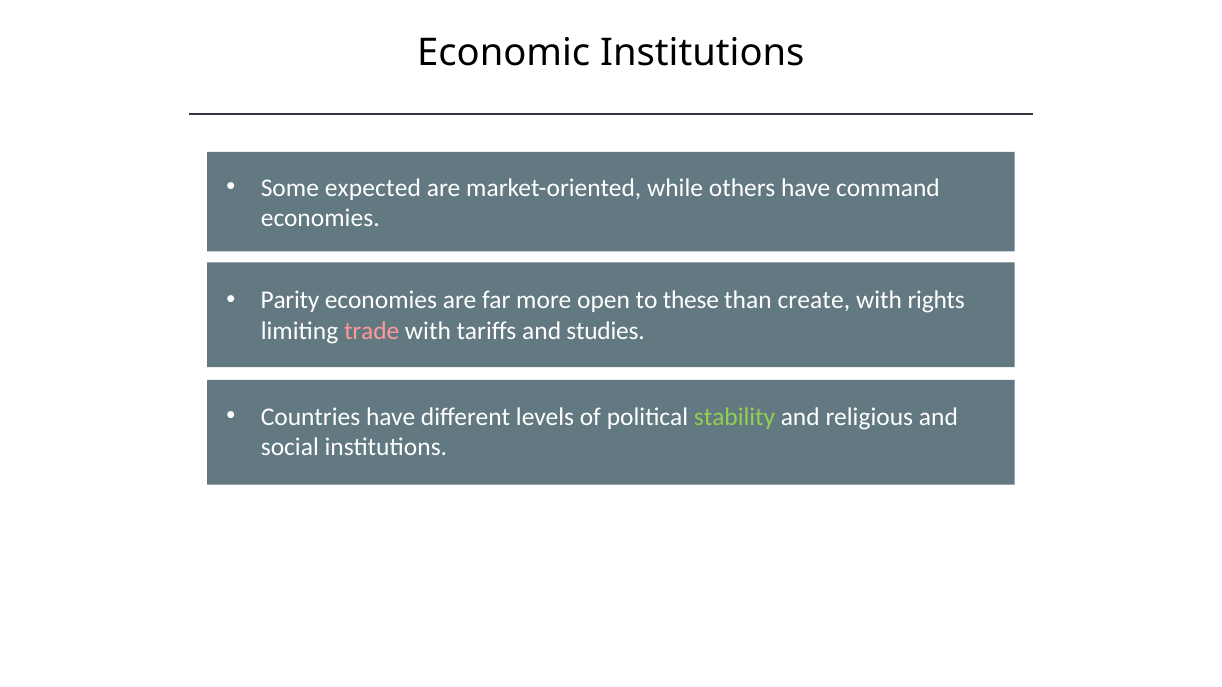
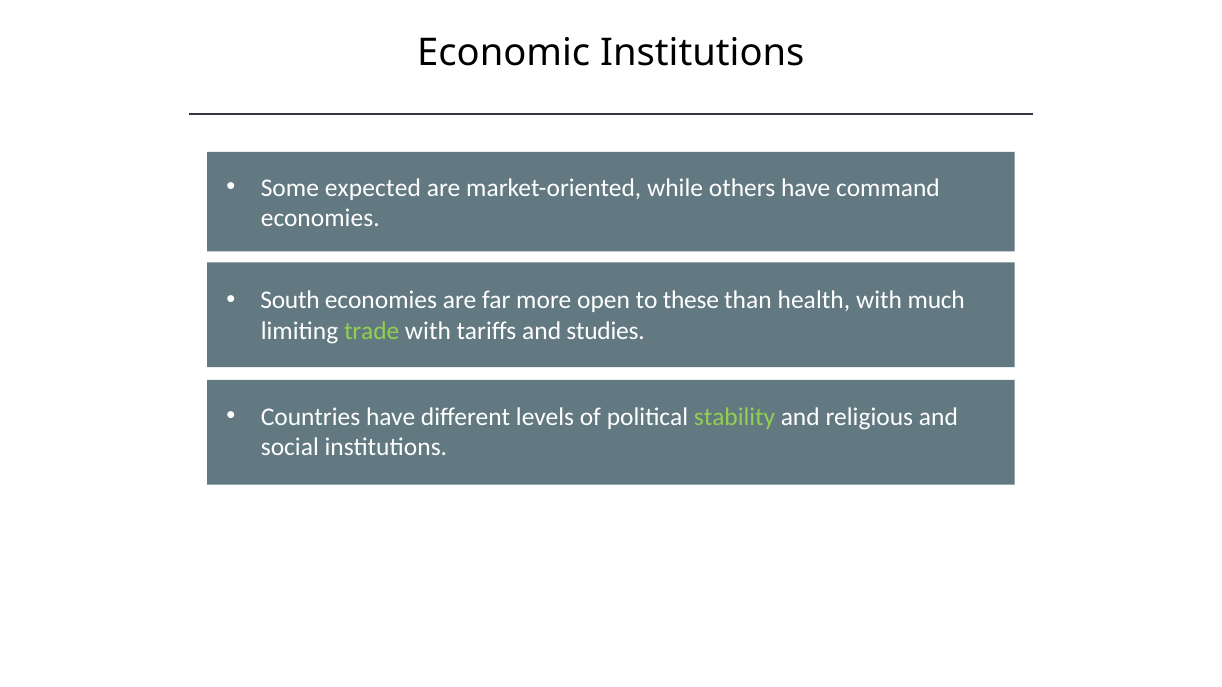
Parity: Parity -> South
create: create -> health
rights: rights -> much
trade colour: pink -> light green
